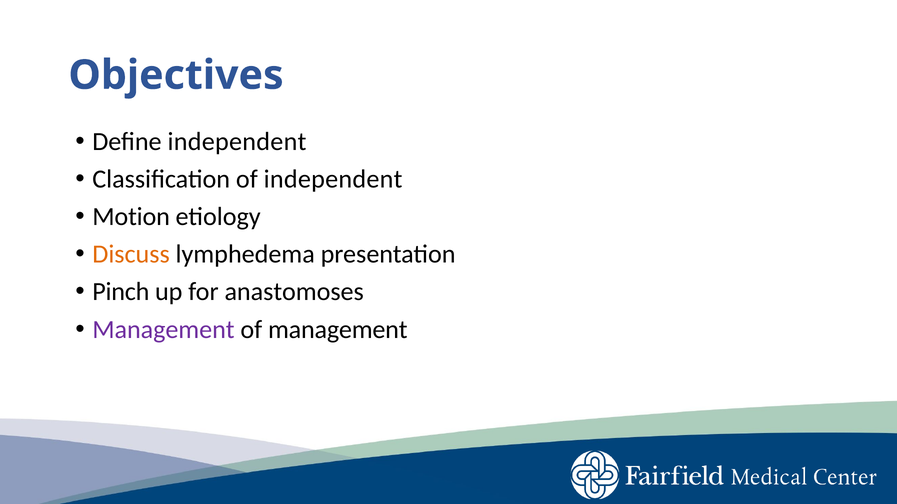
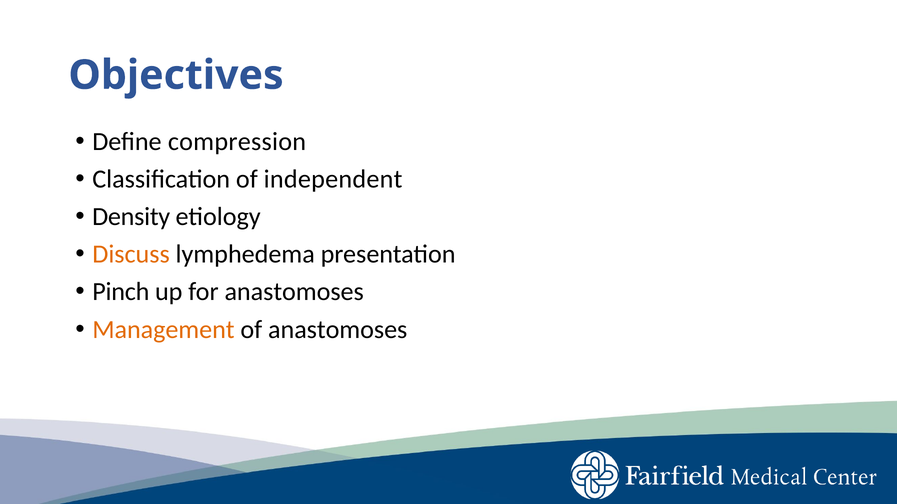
Define independent: independent -> compression
Motion: Motion -> Density
Management at (163, 330) colour: purple -> orange
of management: management -> anastomoses
